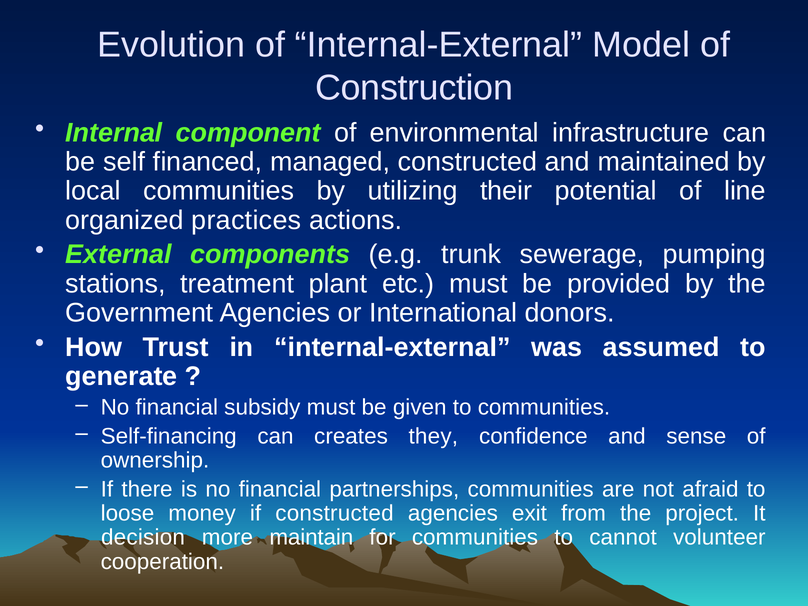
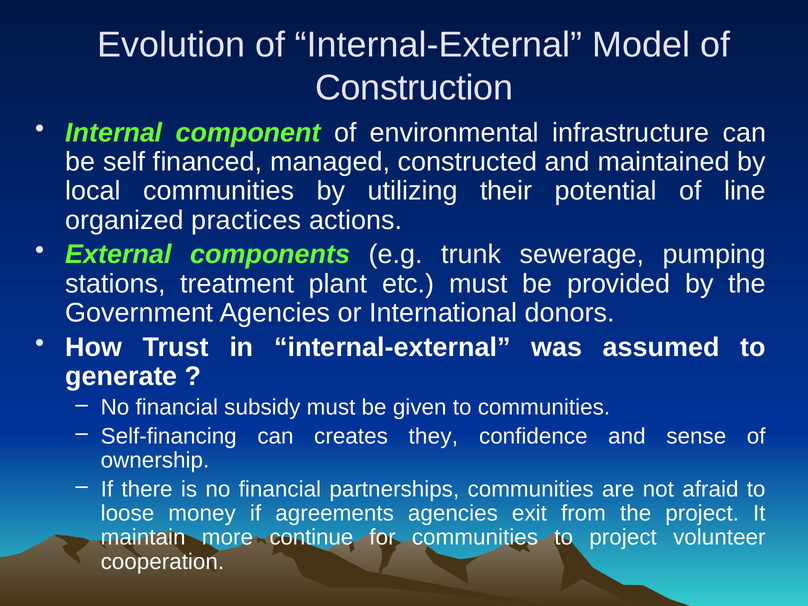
if constructed: constructed -> agreements
decision: decision -> maintain
maintain: maintain -> continue
to cannot: cannot -> project
